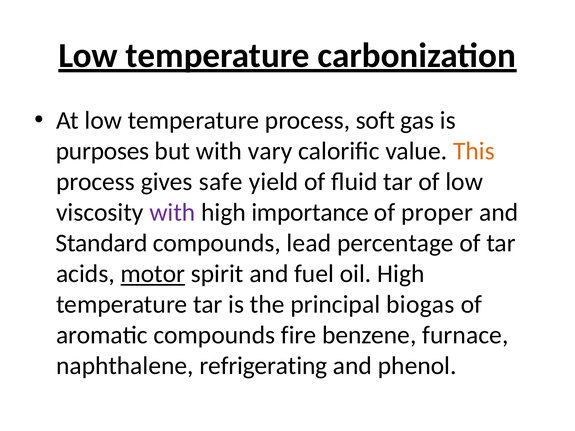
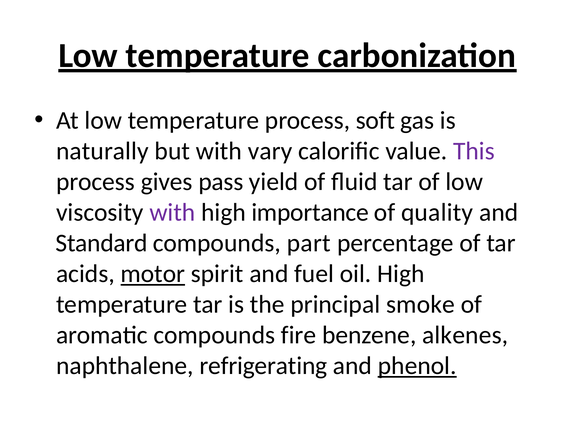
purposes: purposes -> naturally
This colour: orange -> purple
safe: safe -> pass
proper: proper -> quality
lead: lead -> part
biogas: biogas -> smoke
furnace: furnace -> alkenes
phenol underline: none -> present
